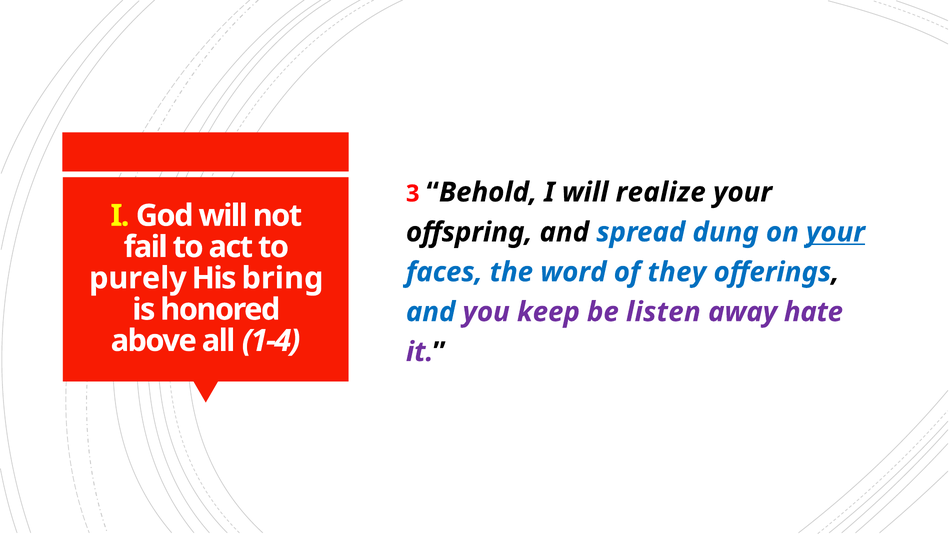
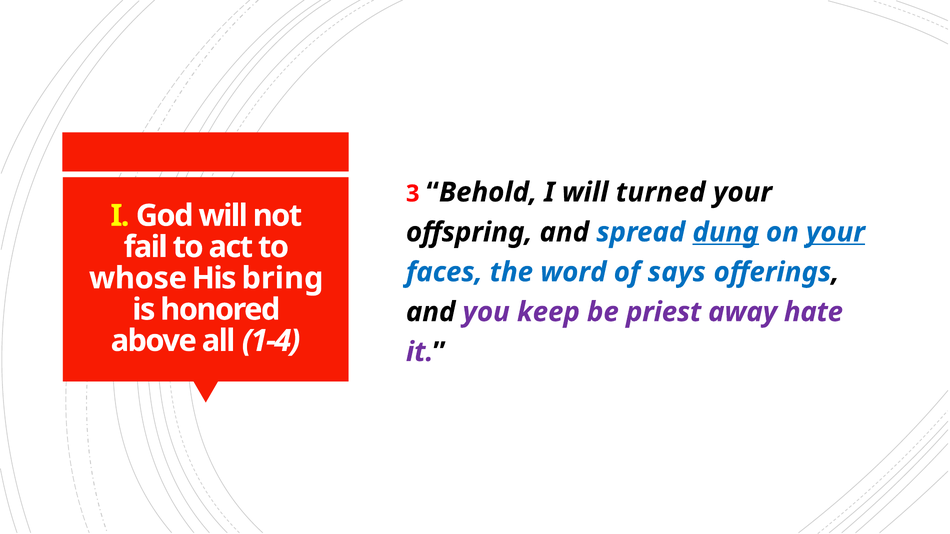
realize: realize -> turned
dung underline: none -> present
they: they -> says
purely: purely -> whose
and at (431, 312) colour: blue -> black
listen: listen -> priest
